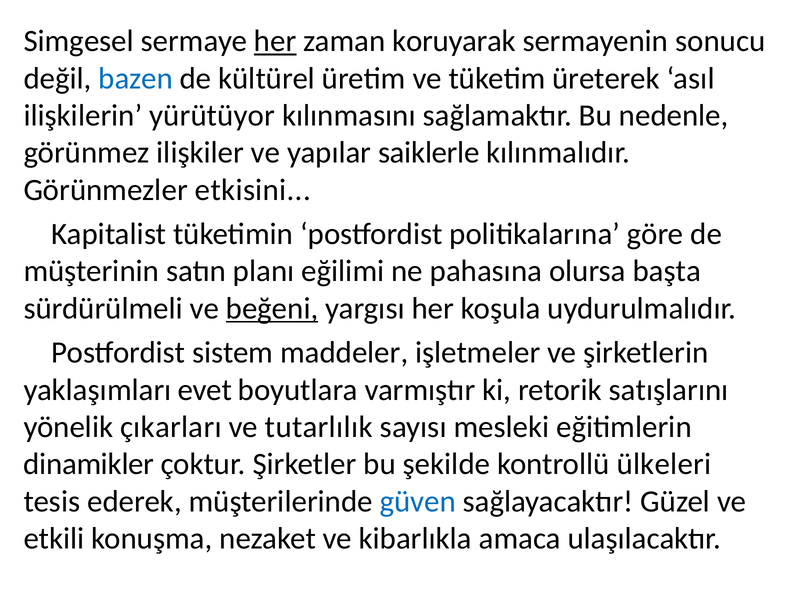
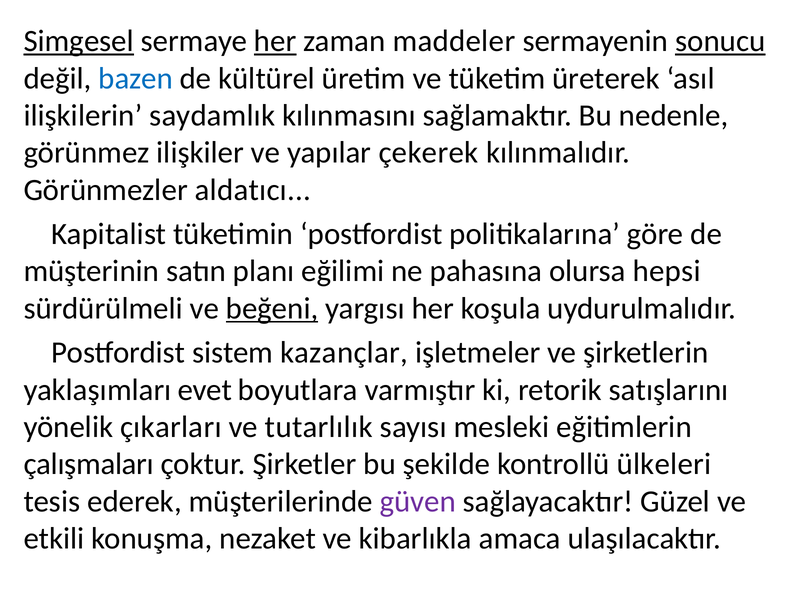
Simgesel underline: none -> present
koruyarak: koruyarak -> maddeler
sonucu underline: none -> present
yürütüyor: yürütüyor -> saydamlık
saiklerle: saiklerle -> çekerek
etkisini: etkisini -> aldatıcı
başta: başta -> hepsi
maddeler: maddeler -> kazançlar
dinamikler: dinamikler -> çalışmaları
güven colour: blue -> purple
